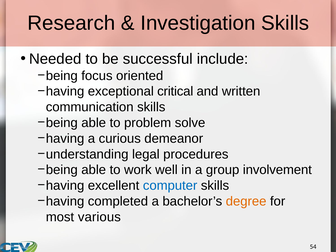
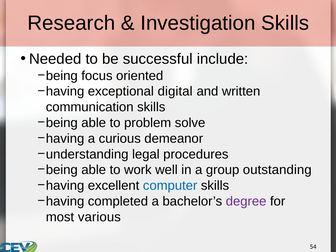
critical: critical -> digital
involvement: involvement -> outstanding
degree colour: orange -> purple
